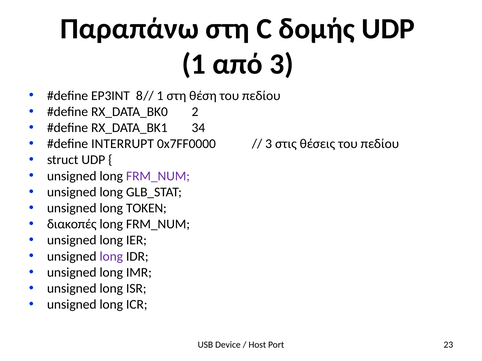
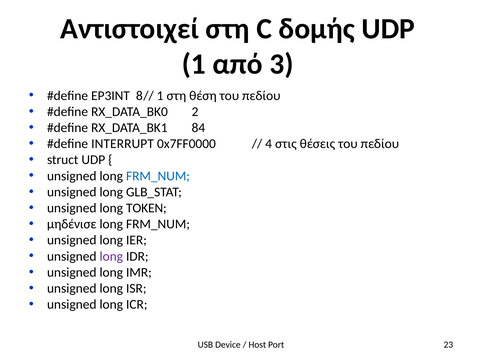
Παραπάνω: Παραπάνω -> Αντιστοιχεί
34: 34 -> 84
3 at (269, 144): 3 -> 4
FRM_NUM at (158, 176) colour: purple -> blue
διακοπές: διακοπές -> μηδένισε
